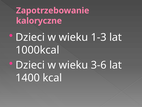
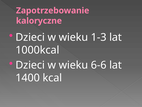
3-6: 3-6 -> 6-6
